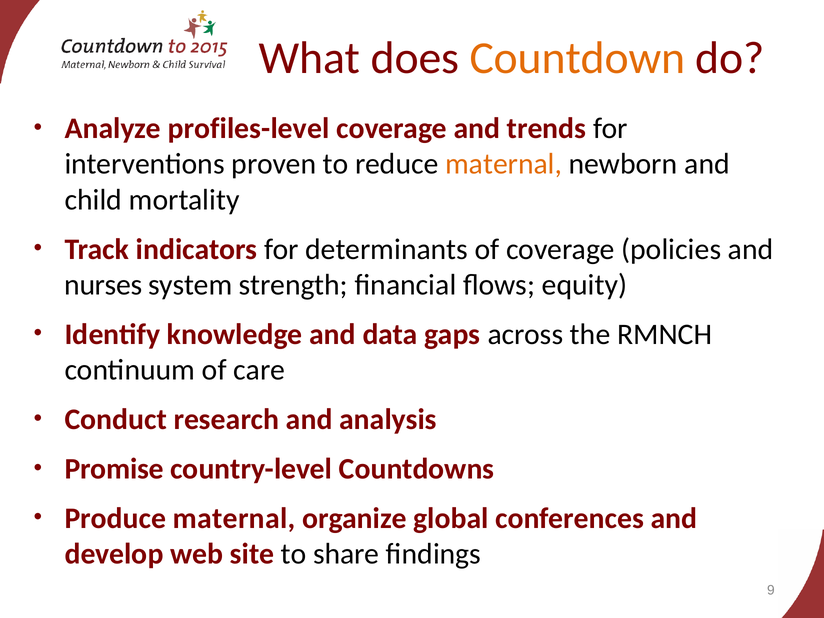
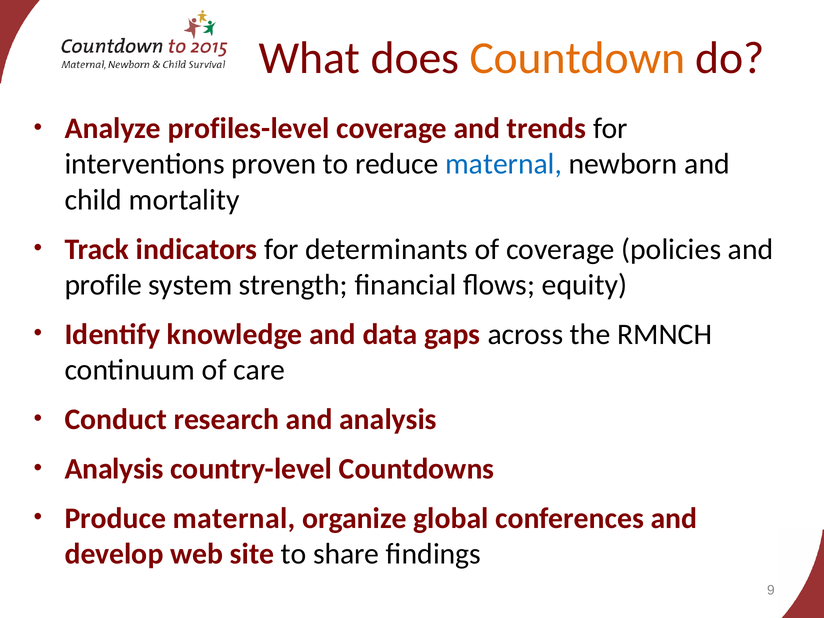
maternal at (504, 164) colour: orange -> blue
nurses: nurses -> profile
Promise at (114, 469): Promise -> Analysis
